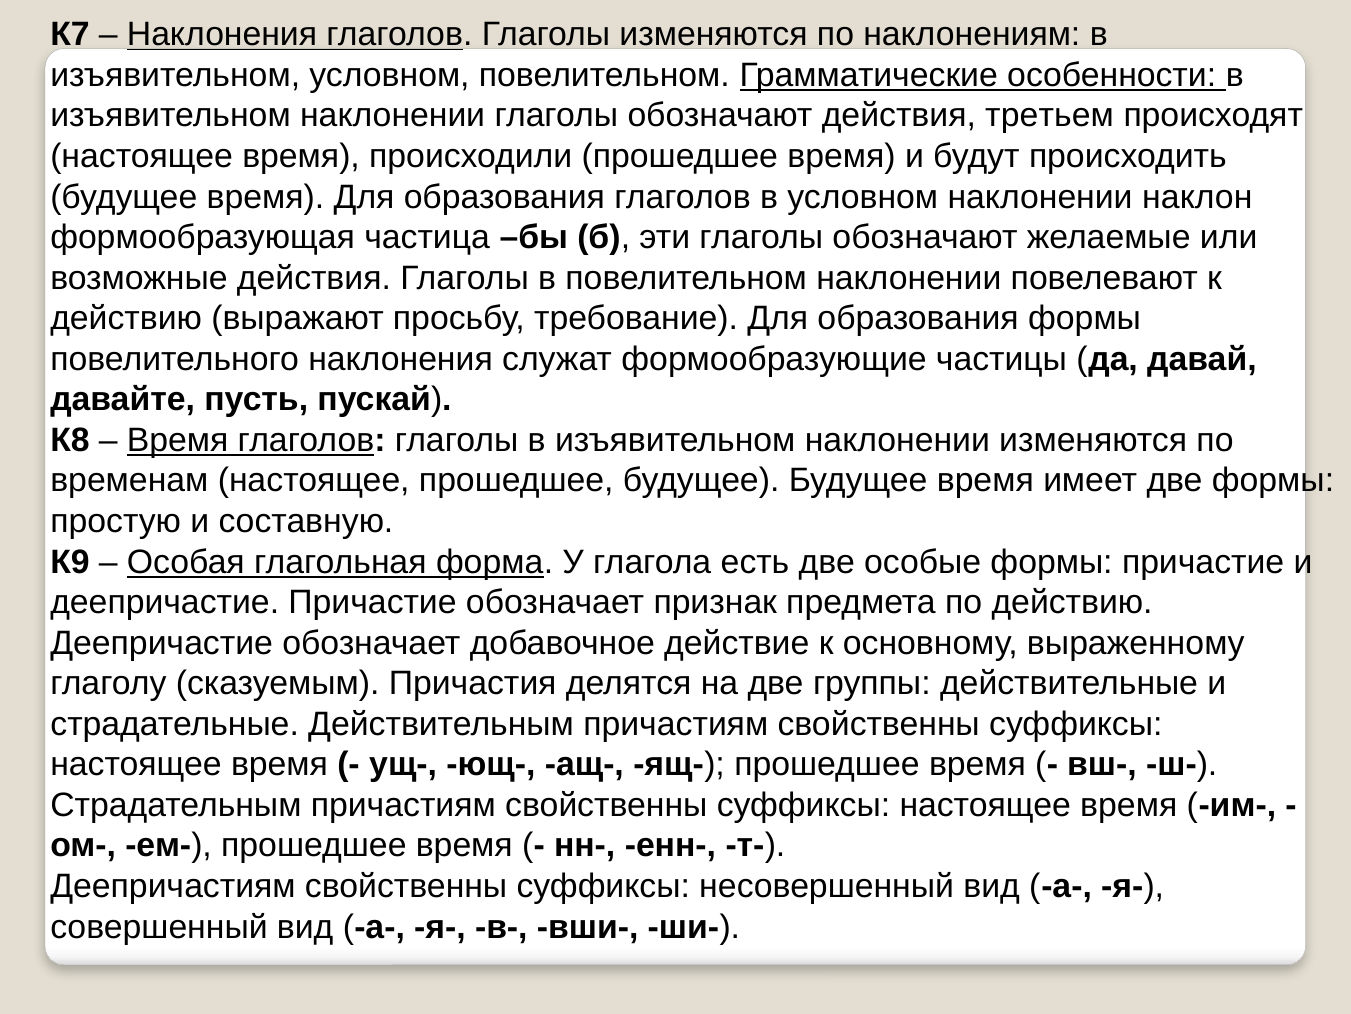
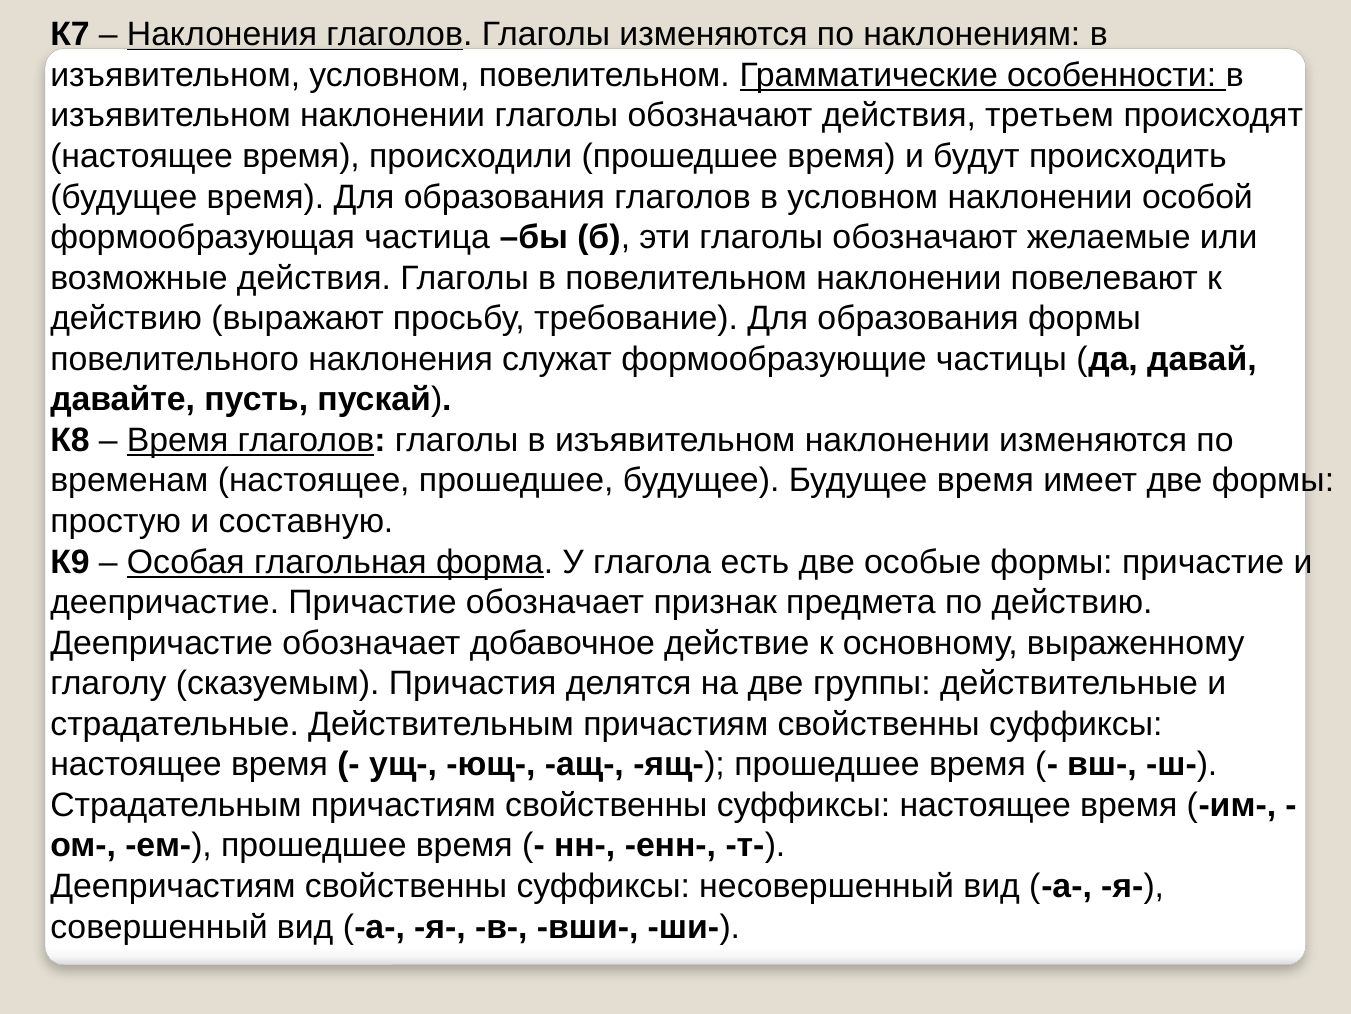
наклон: наклон -> особой
